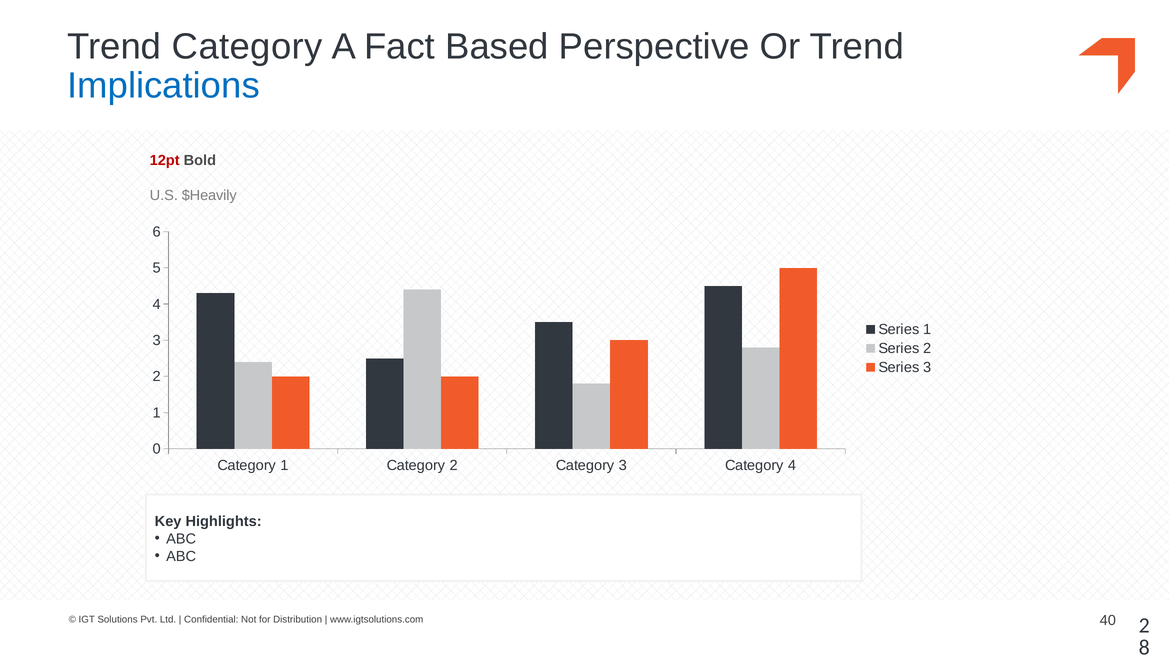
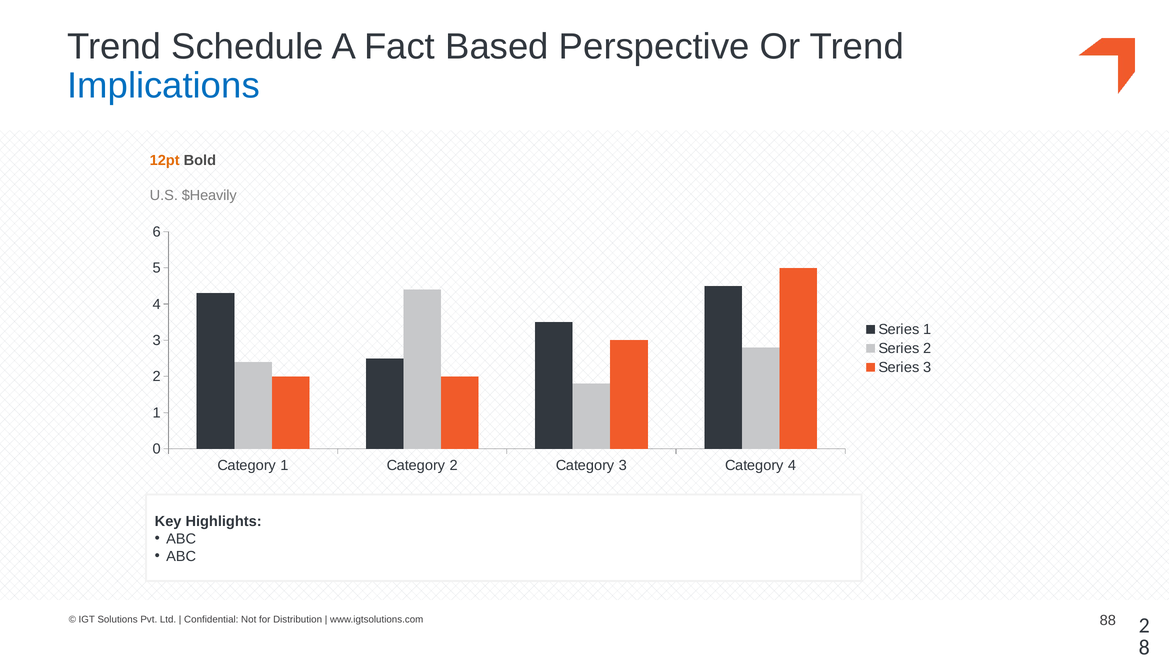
Trend Category: Category -> Schedule
12pt colour: red -> orange
40: 40 -> 88
